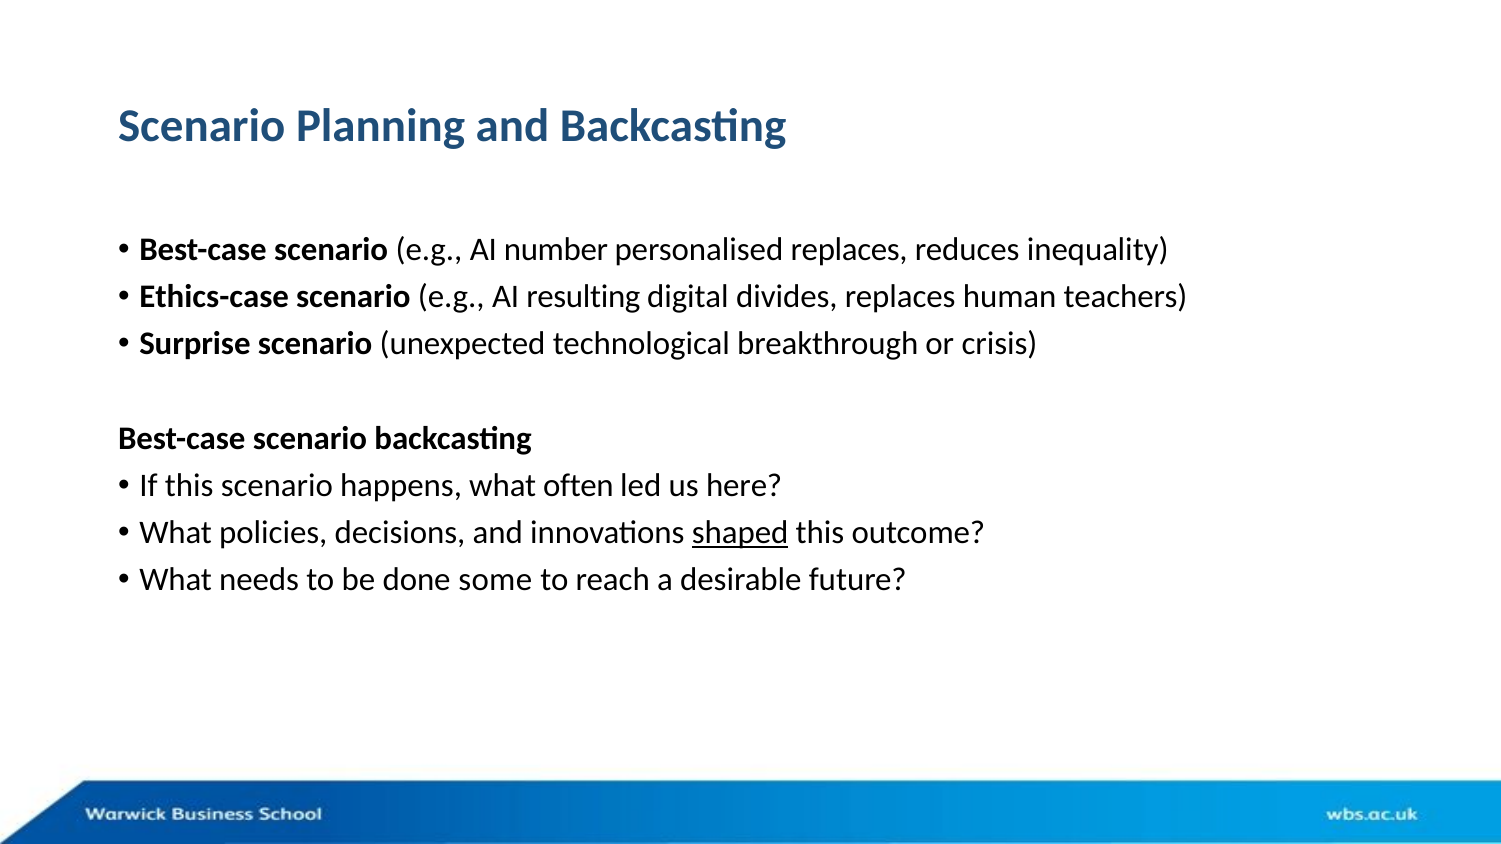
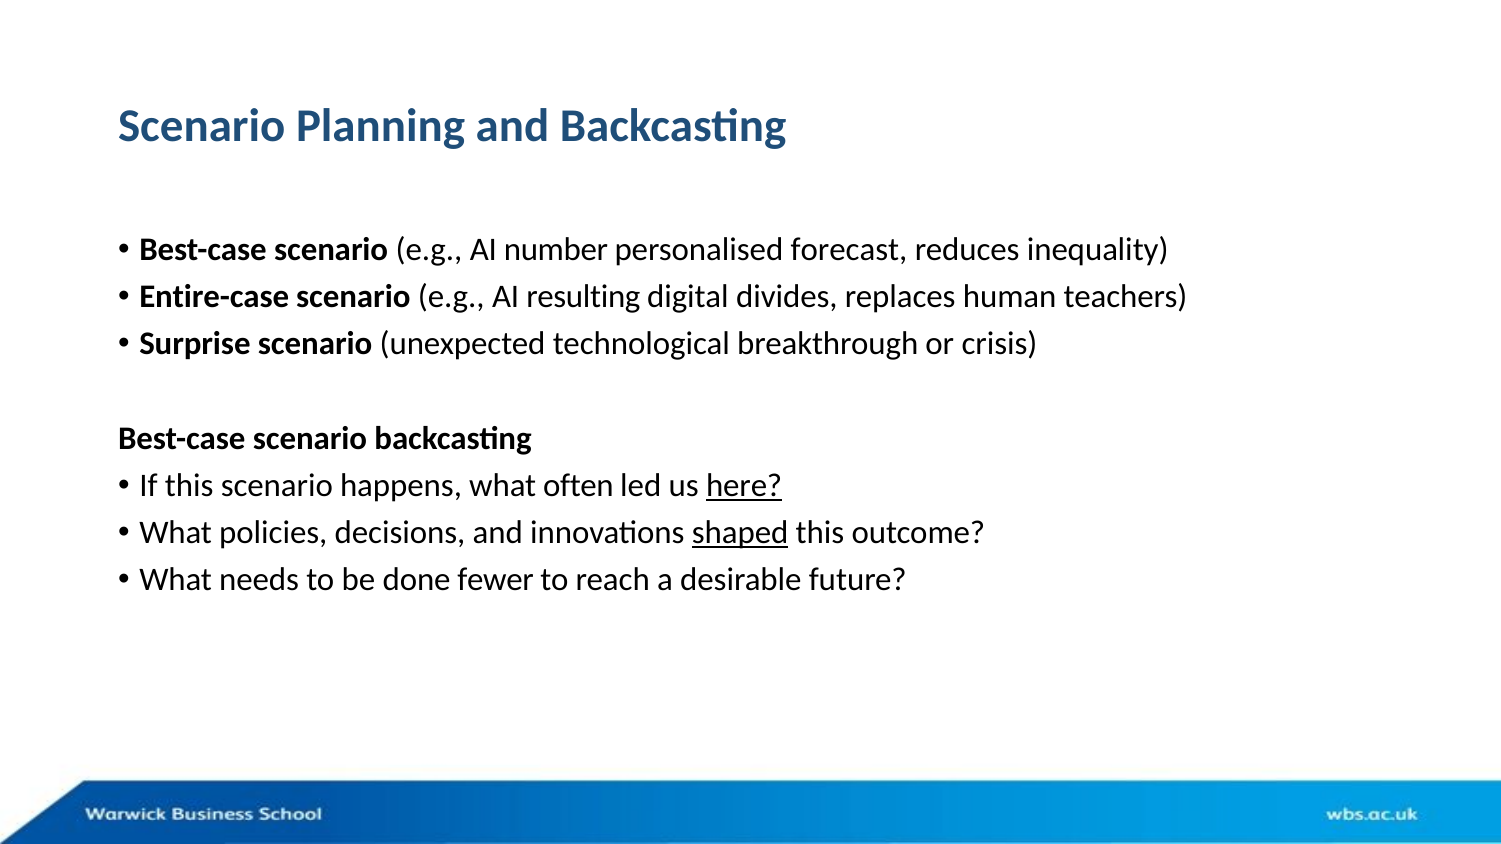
personalised replaces: replaces -> forecast
Ethics-case: Ethics-case -> Entire-case
here underline: none -> present
some: some -> fewer
